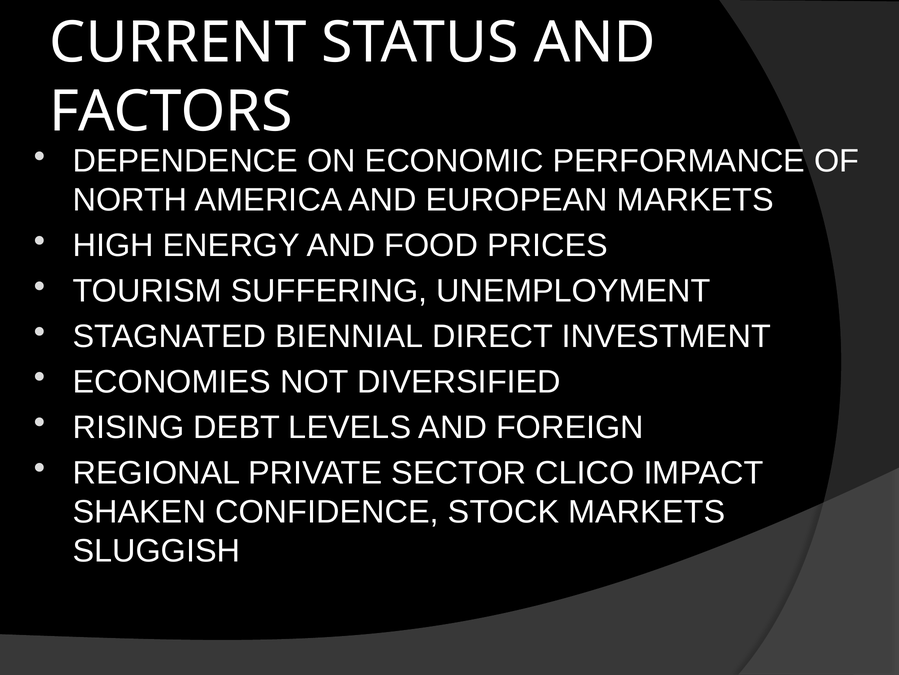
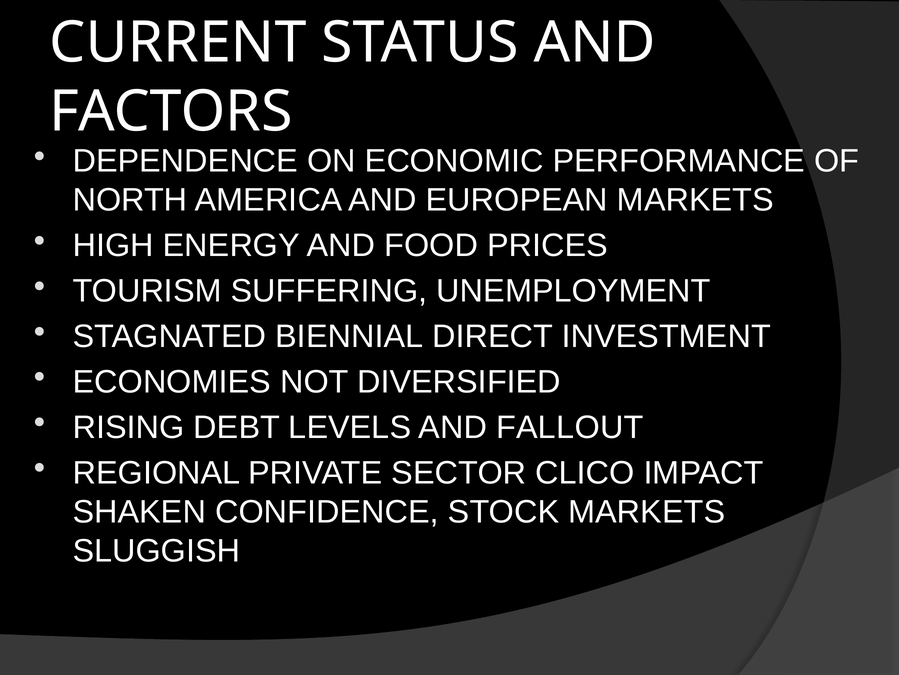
FOREIGN: FOREIGN -> FALLOUT
